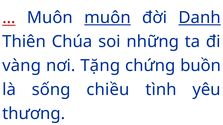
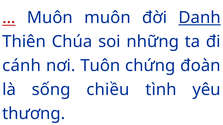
muôn at (107, 18) underline: present -> none
vàng: vàng -> cánh
Tặng: Tặng -> Tuôn
buồn: buồn -> đoàn
